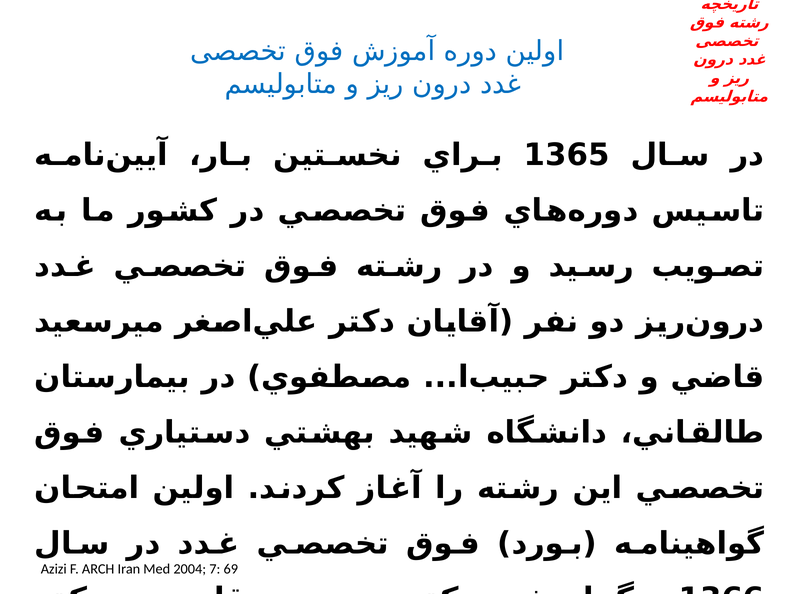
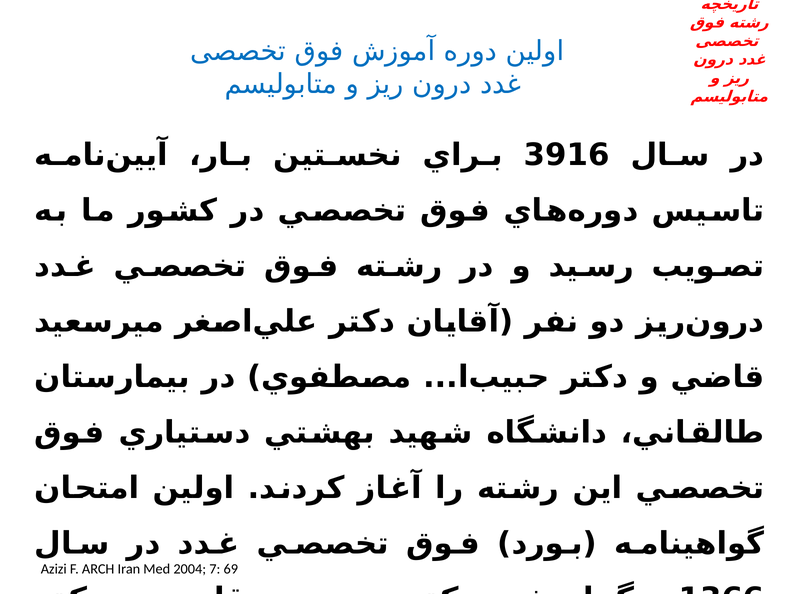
1365: 1365 -> 3916
